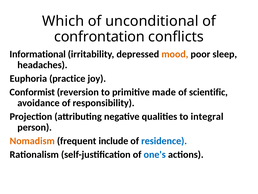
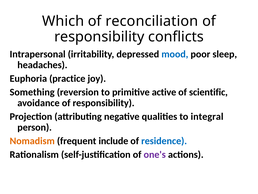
unconditional: unconditional -> reconciliation
confrontation at (99, 37): confrontation -> responsibility
Informational: Informational -> Intrapersonal
mood colour: orange -> blue
Conformist: Conformist -> Something
made: made -> active
one's colour: blue -> purple
